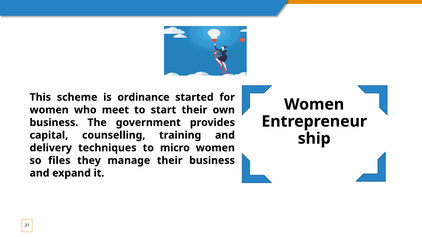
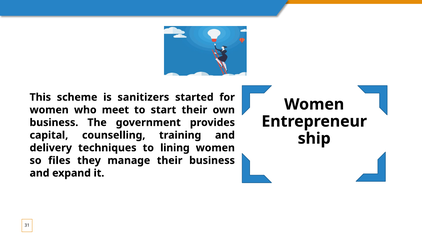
ordinance: ordinance -> sanitizers
micro: micro -> lining
